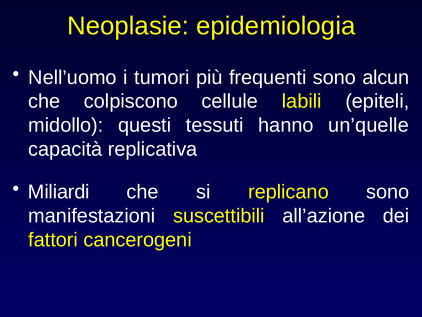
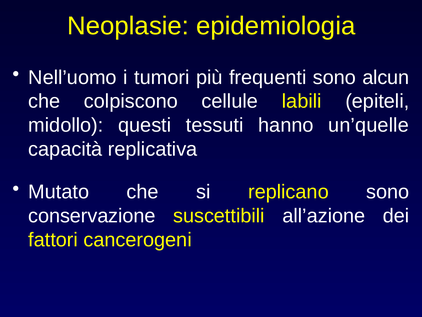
Miliardi: Miliardi -> Mutato
manifestazioni: manifestazioni -> conservazione
